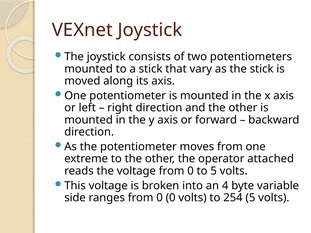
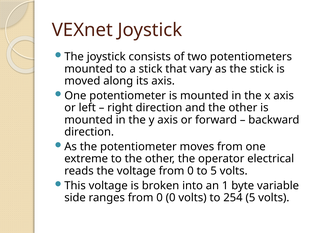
attached: attached -> electrical
4: 4 -> 1
